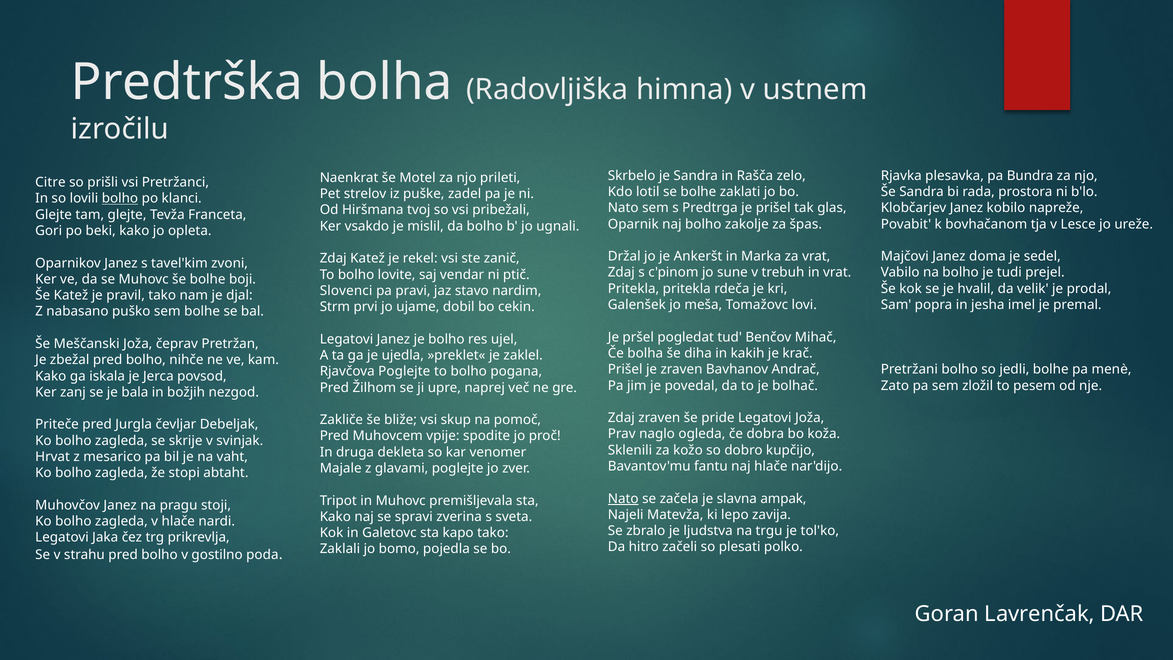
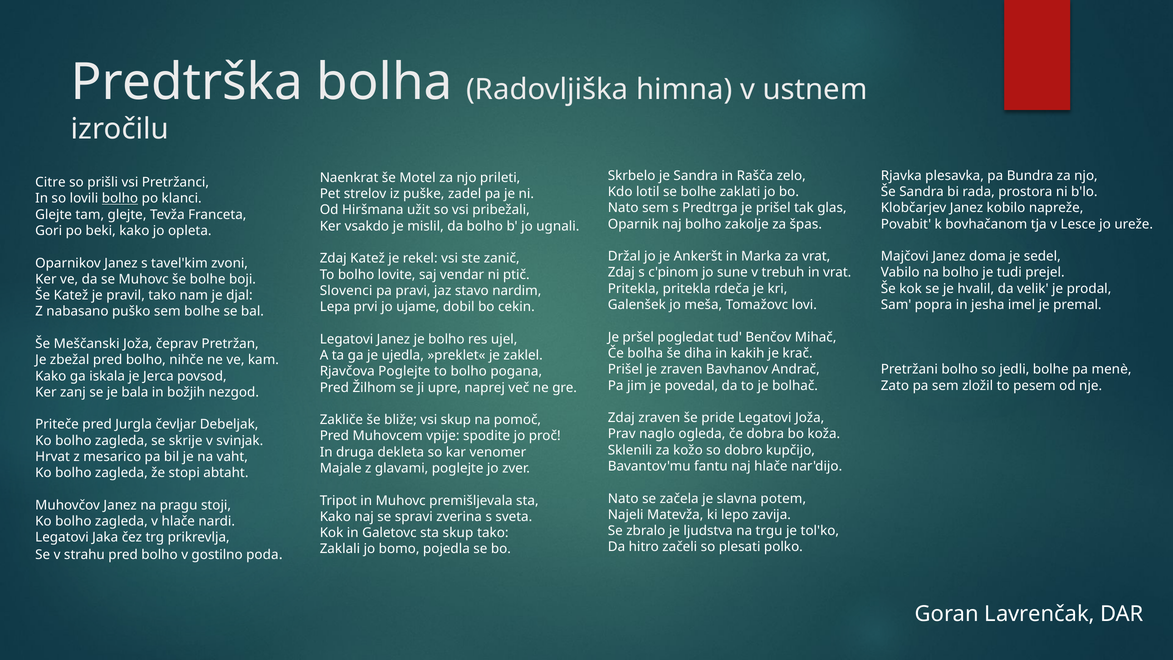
tvoj: tvoj -> užit
Strm: Strm -> Lepa
Nato at (623, 498) underline: present -> none
ampak: ampak -> potem
sta kapo: kapo -> skup
